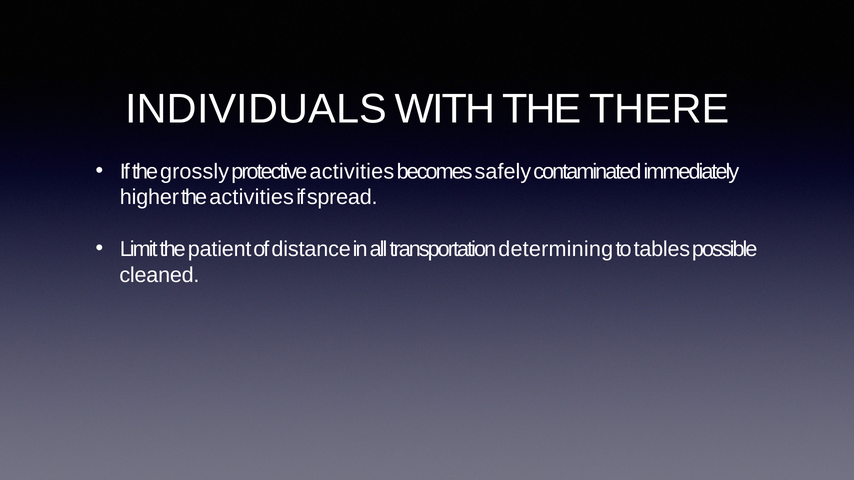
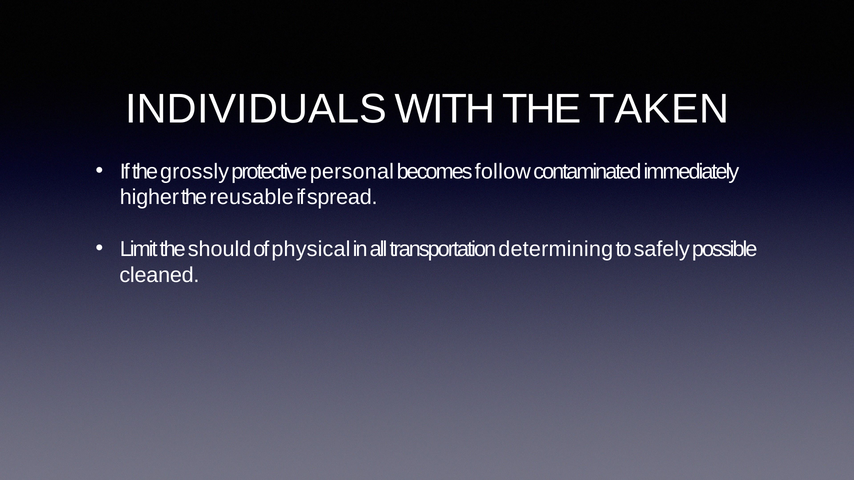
THERE: THERE -> TAKEN
protective activities: activities -> personal
safely: safely -> follow
the activities: activities -> reusable
patient: patient -> should
distance: distance -> physical
tables: tables -> safely
